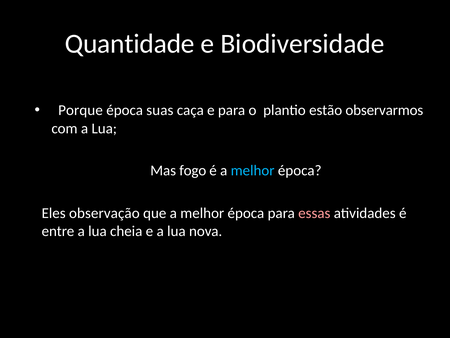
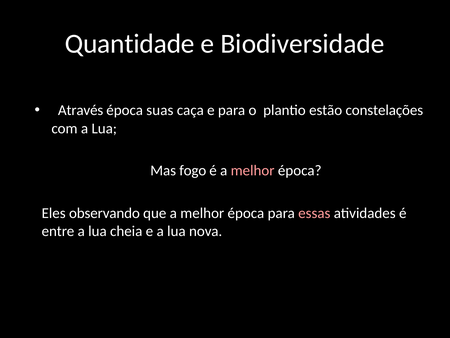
Porque: Porque -> Através
observarmos: observarmos -> constelações
melhor at (253, 170) colour: light blue -> pink
observação: observação -> observando
